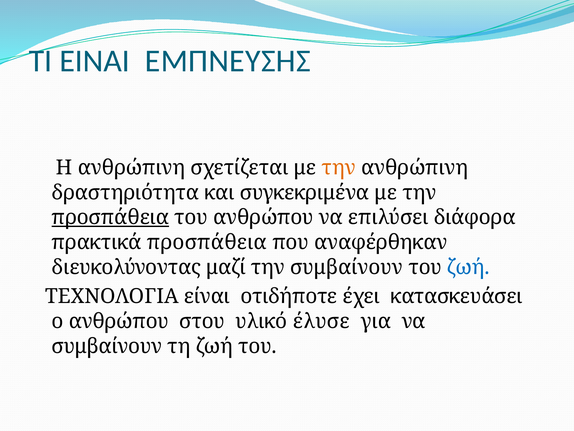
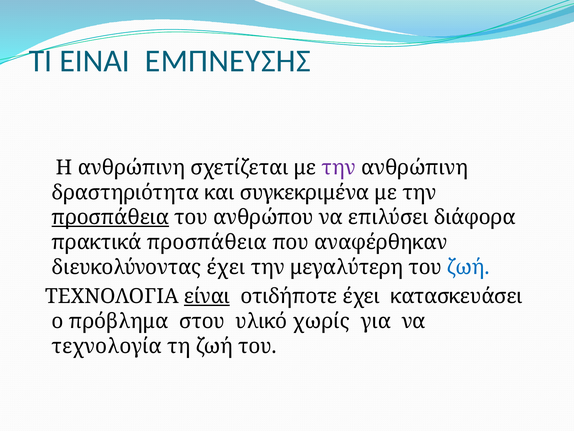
την at (339, 167) colour: orange -> purple
διευκολύνοντας μαζί: μαζί -> έχει
την συμβαίνουν: συμβαίνουν -> μεγαλύτερη
είναι underline: none -> present
ο ανθρώπου: ανθρώπου -> πρόβλημα
έλυσε: έλυσε -> χωρίς
συμβαίνουν at (107, 346): συμβαίνουν -> τεχνολογία
